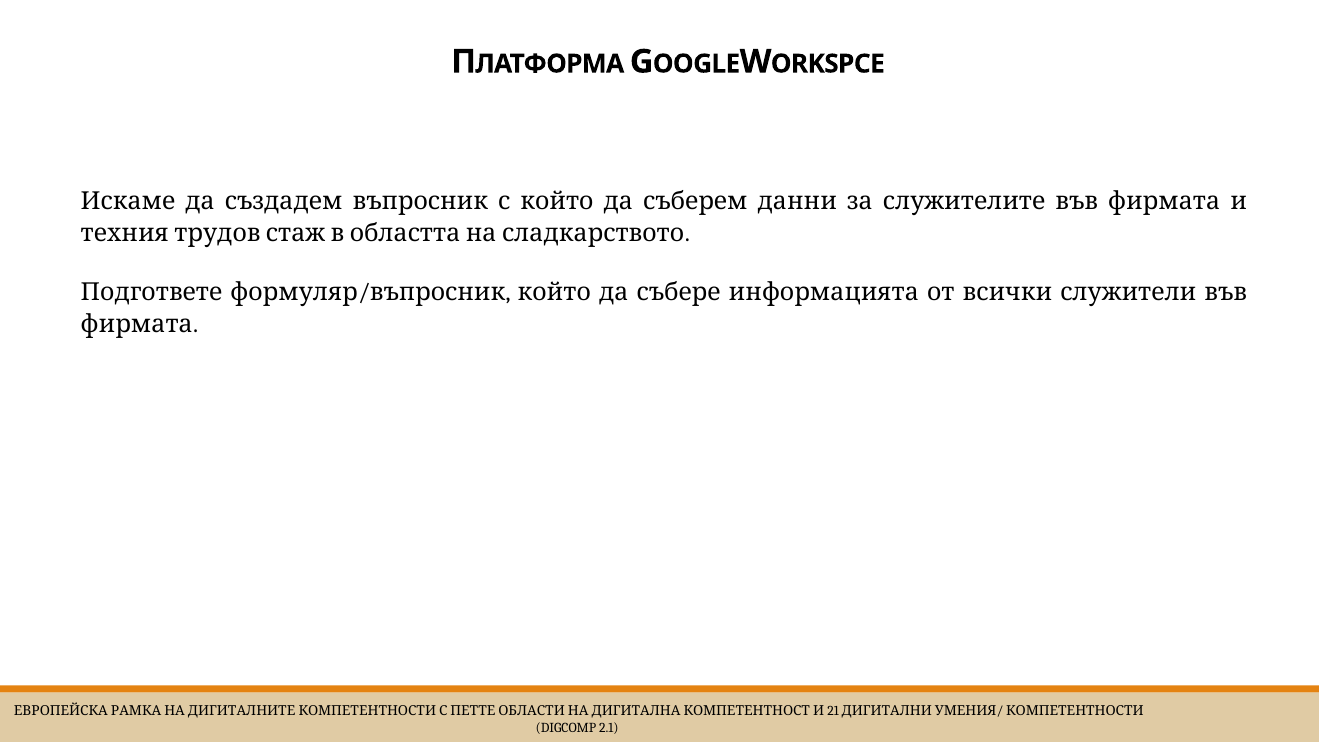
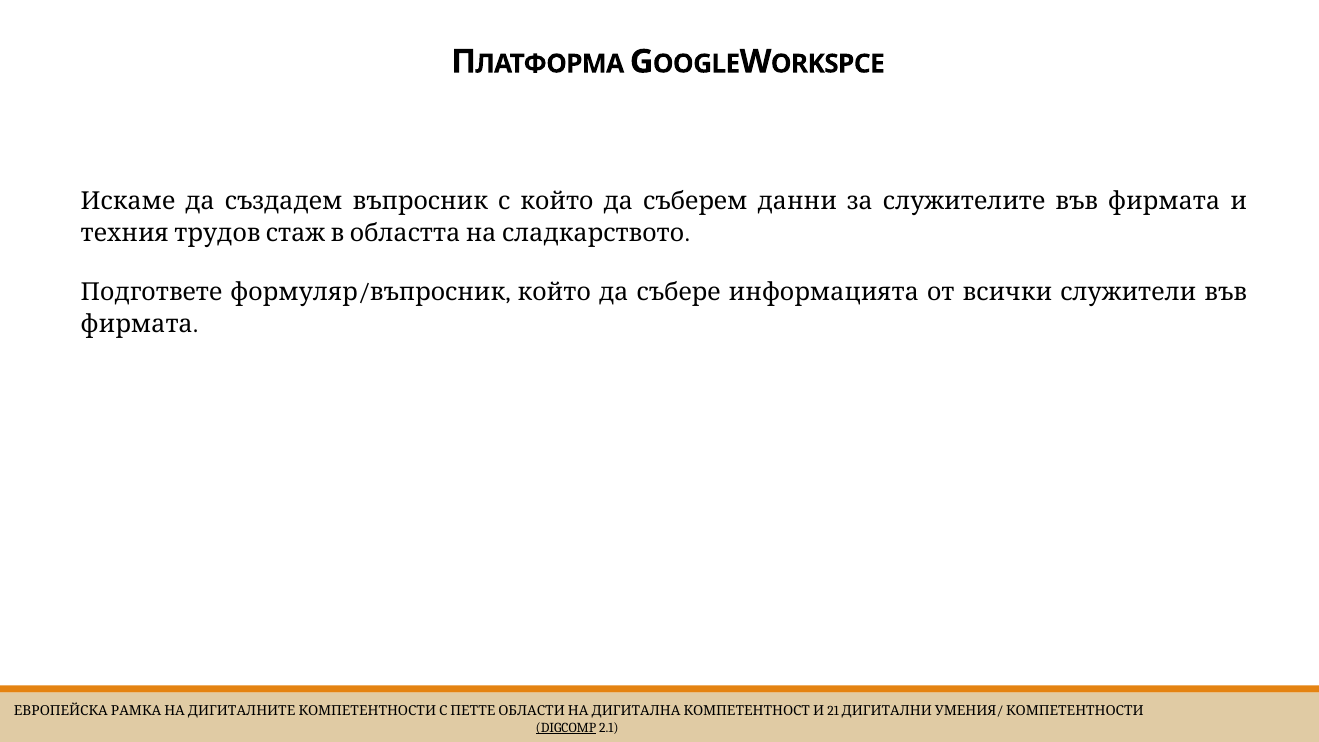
DIGCOMP underline: none -> present
